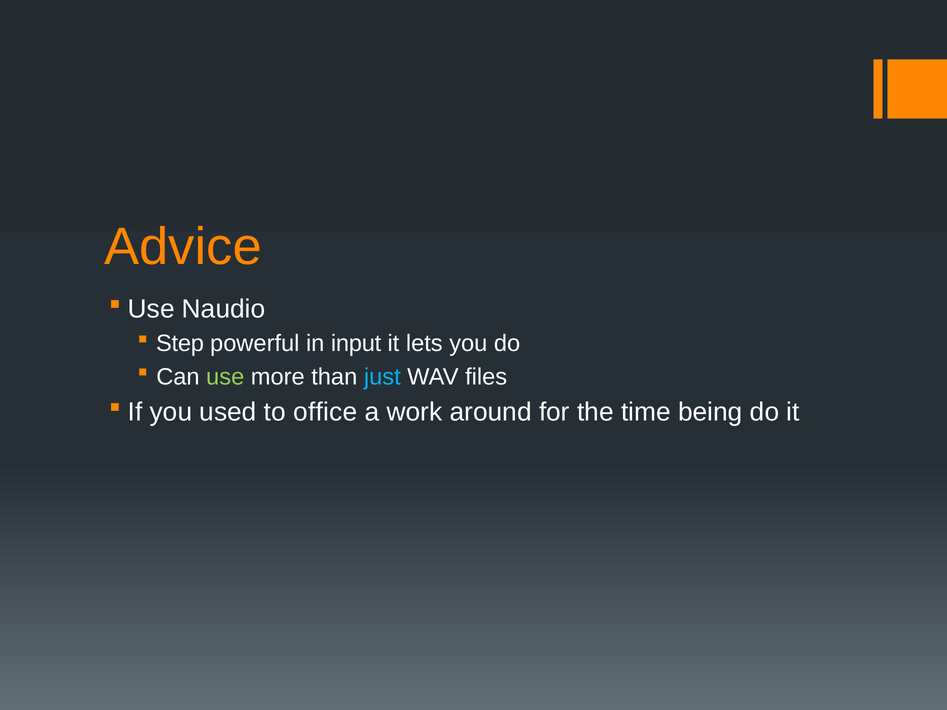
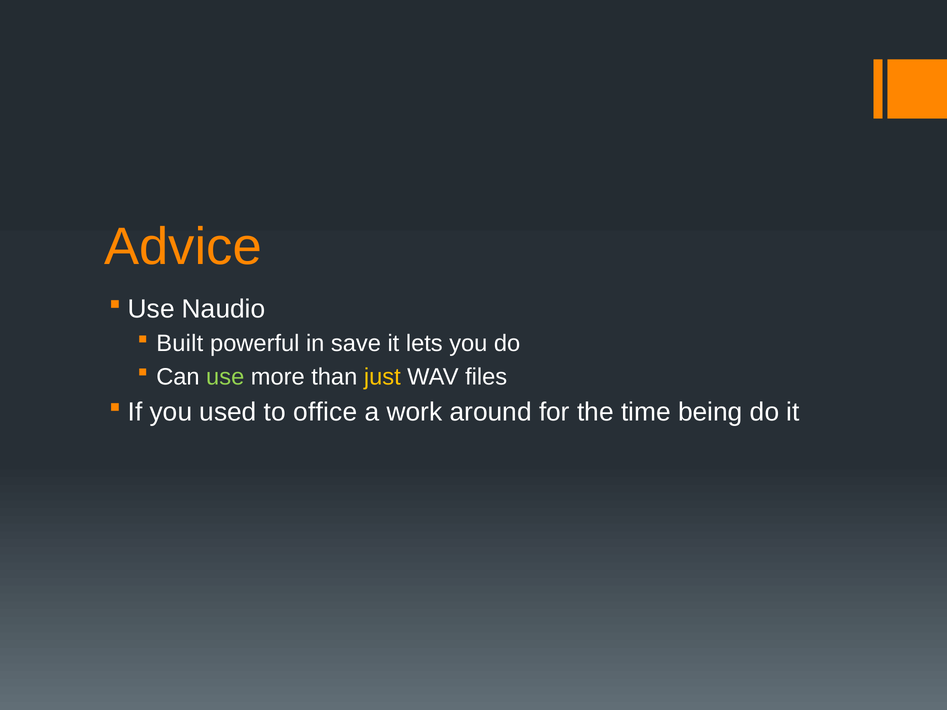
Step: Step -> Built
input: input -> save
just colour: light blue -> yellow
